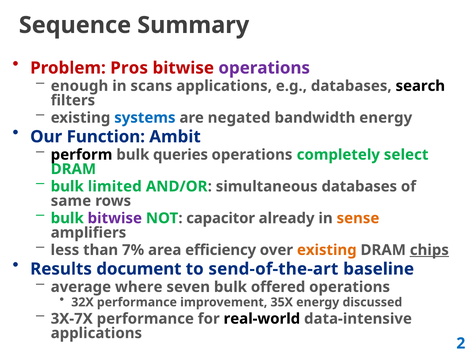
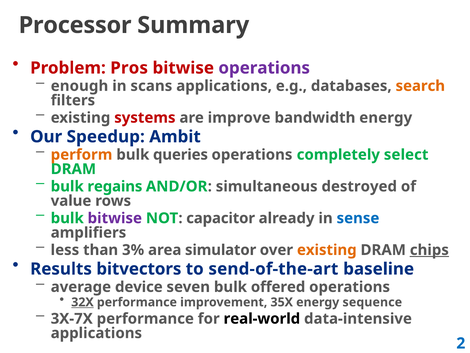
Sequence: Sequence -> Processor
search colour: black -> orange
systems colour: blue -> red
negated: negated -> improve
Function: Function -> Speedup
perform colour: black -> orange
limited: limited -> regains
simultaneous databases: databases -> destroyed
same: same -> value
sense colour: orange -> blue
7%: 7% -> 3%
efficiency: efficiency -> simulator
document: document -> bitvectors
where: where -> device
32X underline: none -> present
discussed: discussed -> sequence
